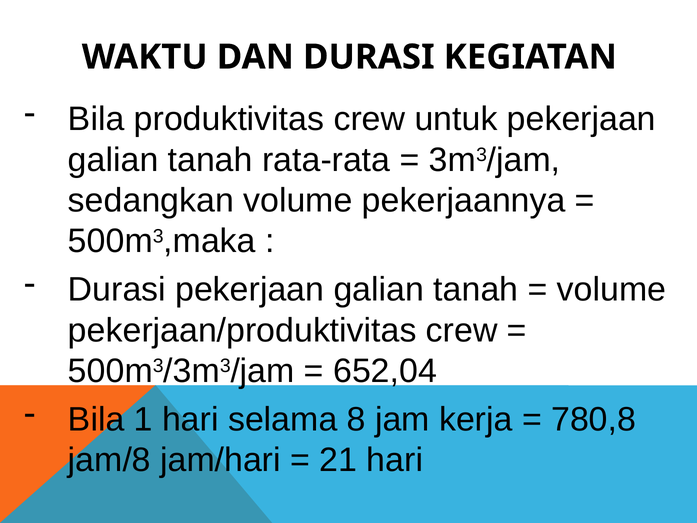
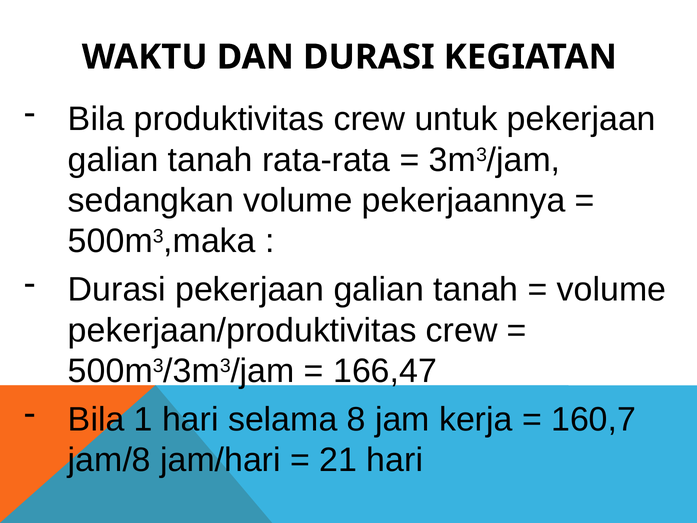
652,04: 652,04 -> 166,47
780,8: 780,8 -> 160,7
